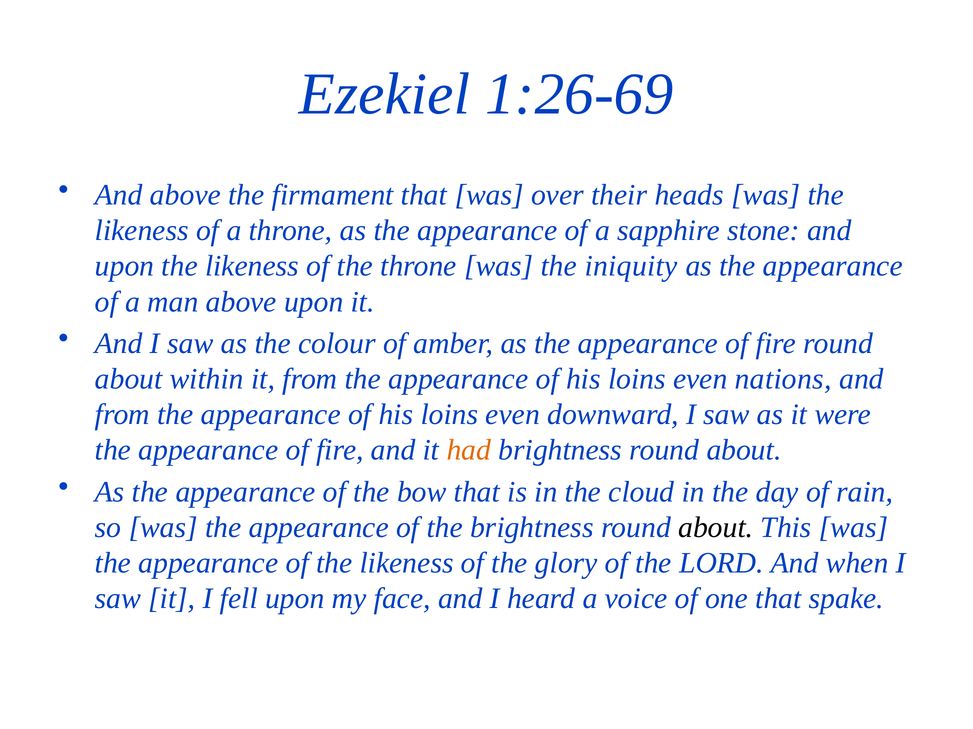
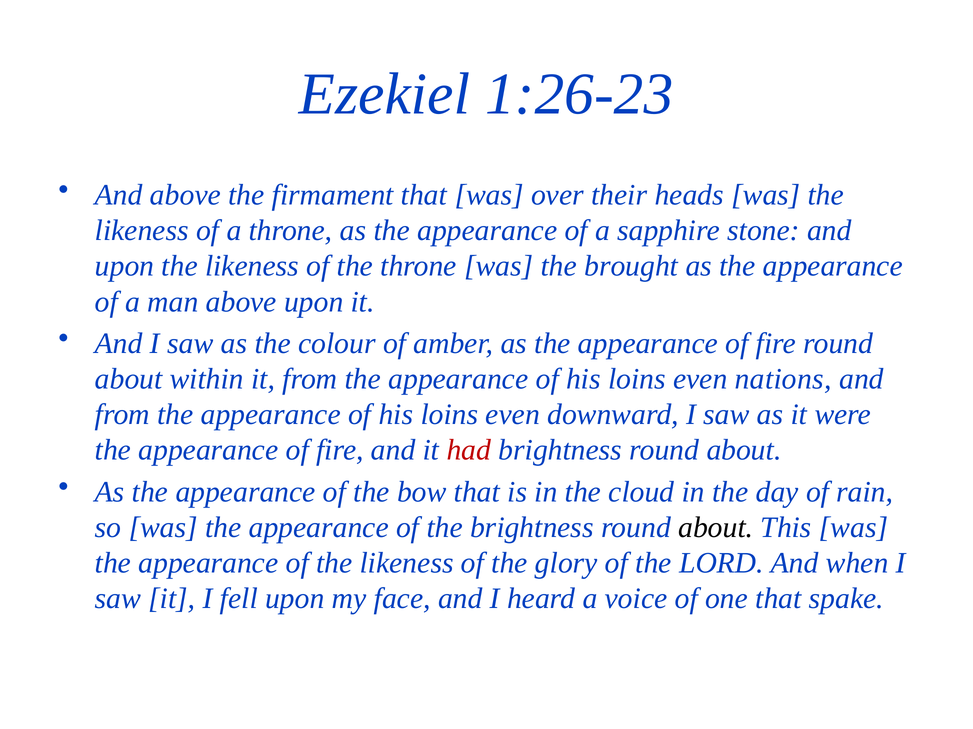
1:26-69: 1:26-69 -> 1:26-23
iniquity: iniquity -> brought
had colour: orange -> red
